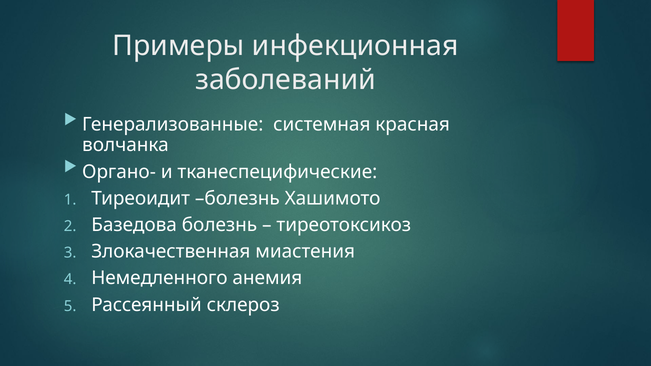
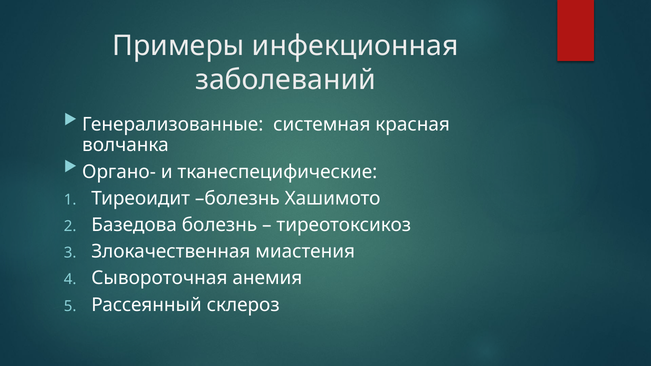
Немедленного: Немедленного -> Сывороточная
